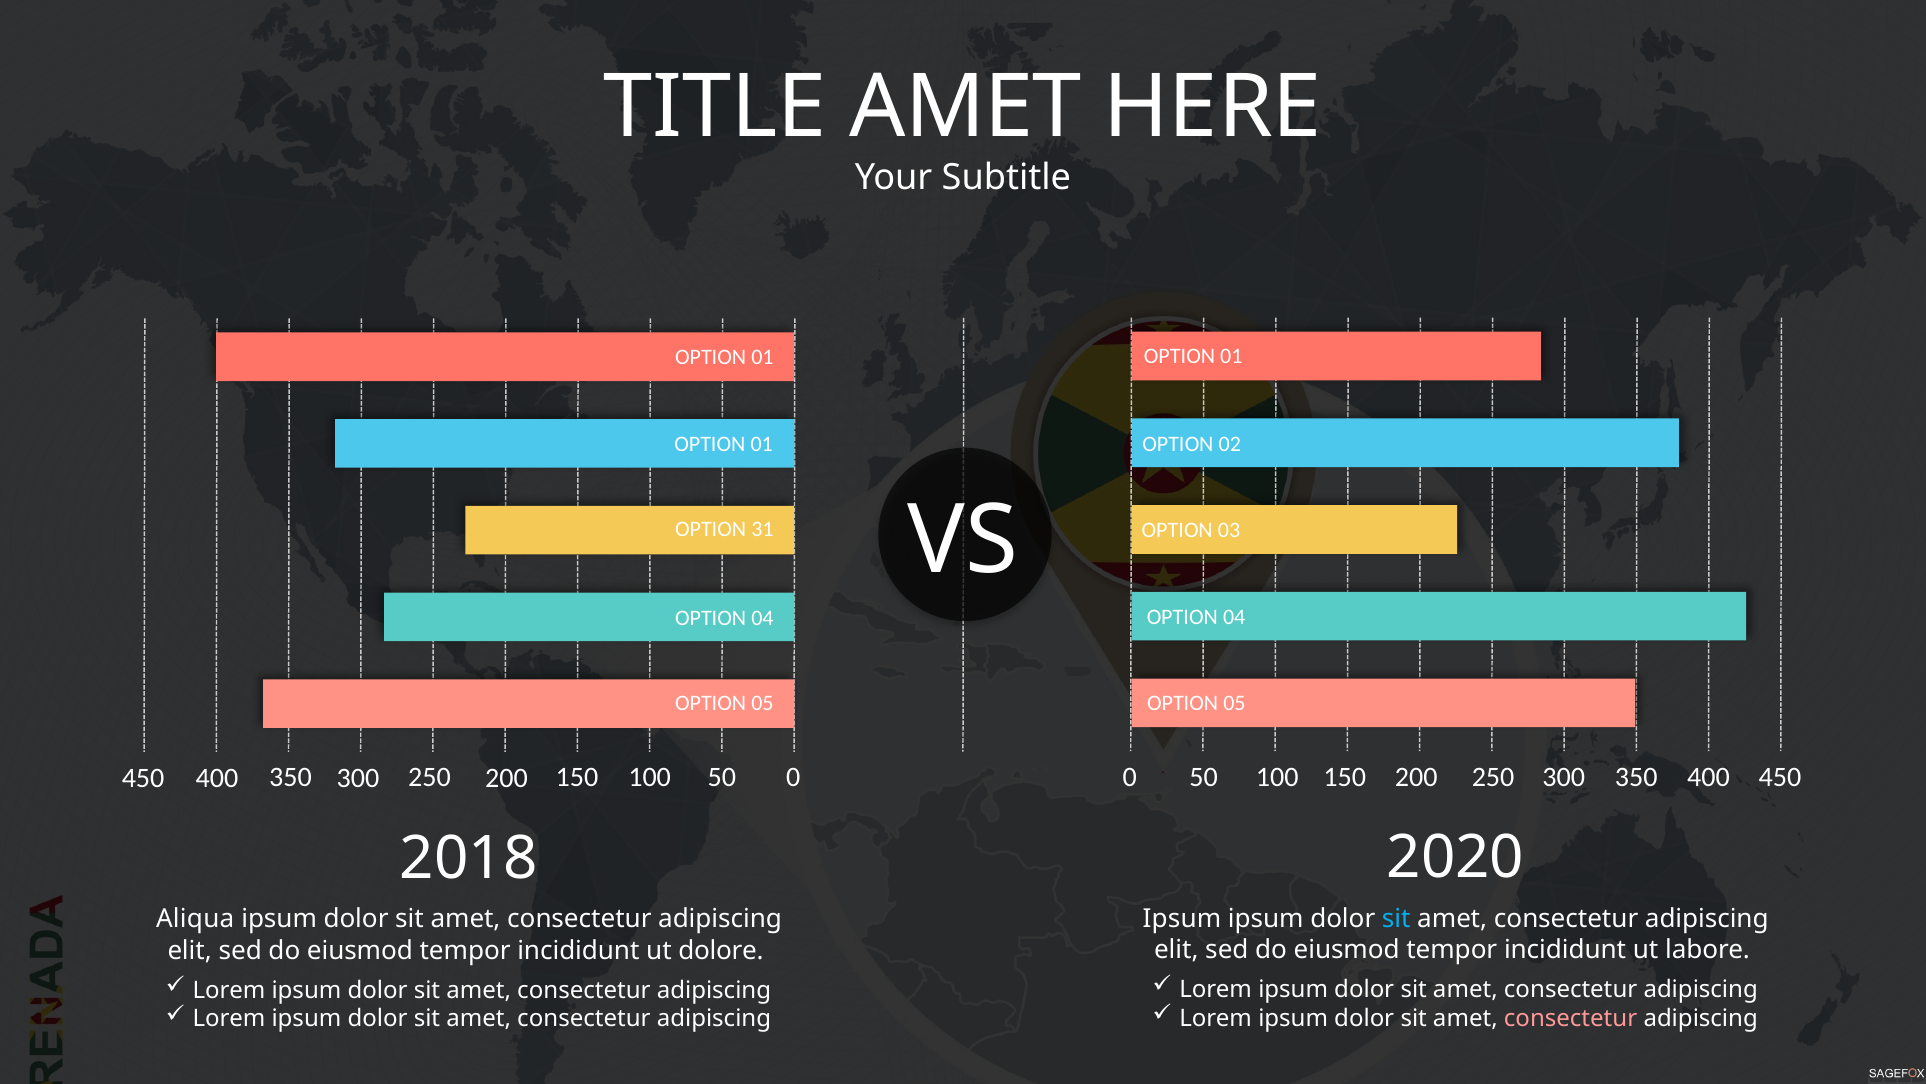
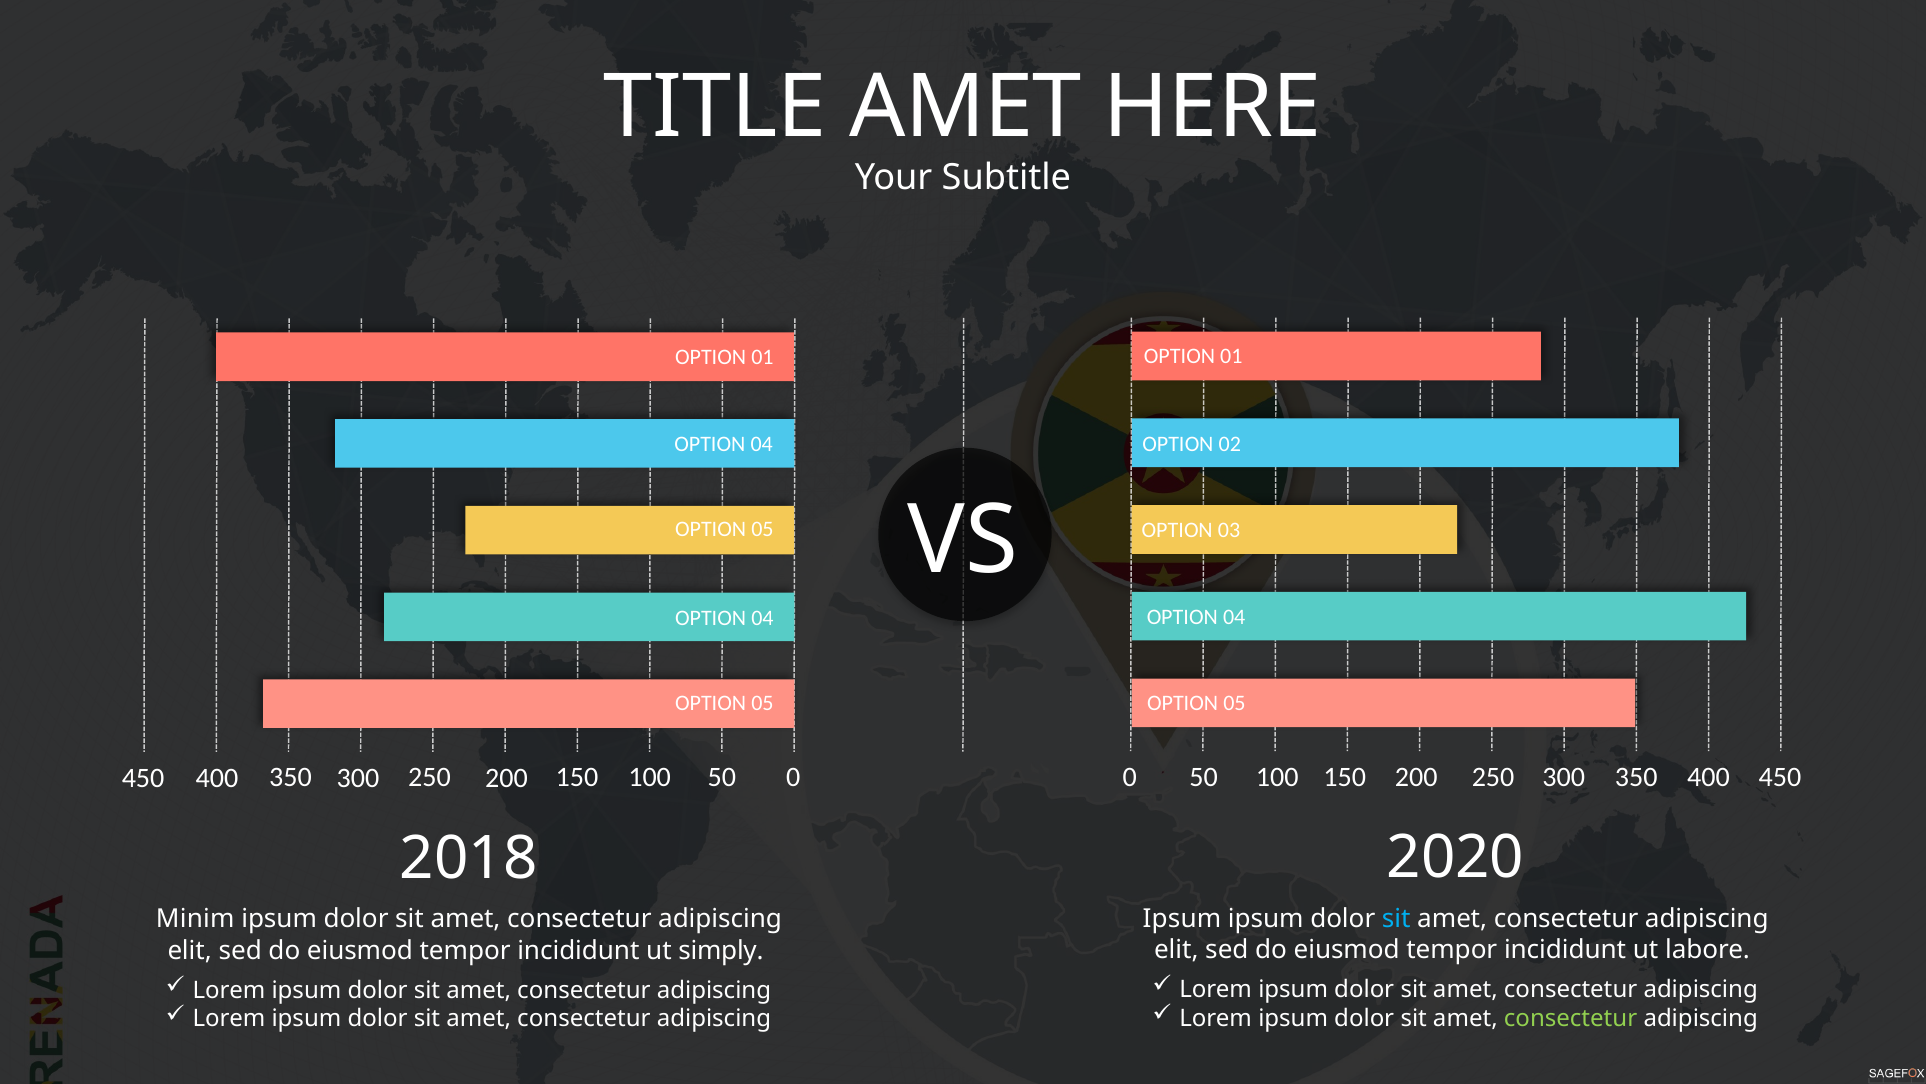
01 at (762, 444): 01 -> 04
31 at (762, 529): 31 -> 05
Aliqua: Aliqua -> Minim
dolore: dolore -> simply
consectetur at (1571, 1018) colour: pink -> light green
